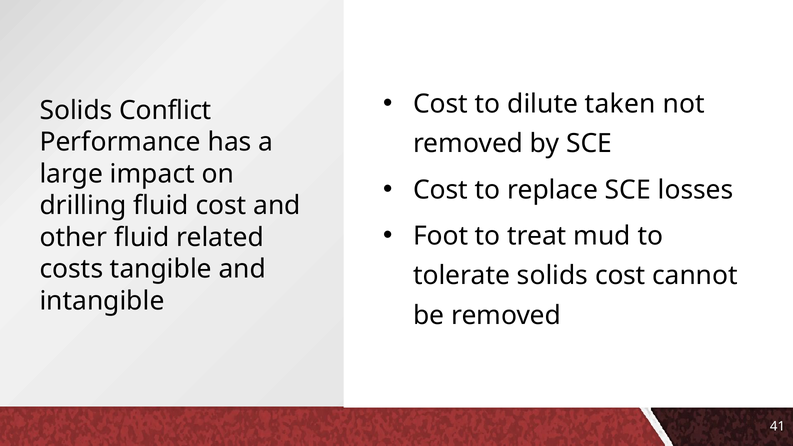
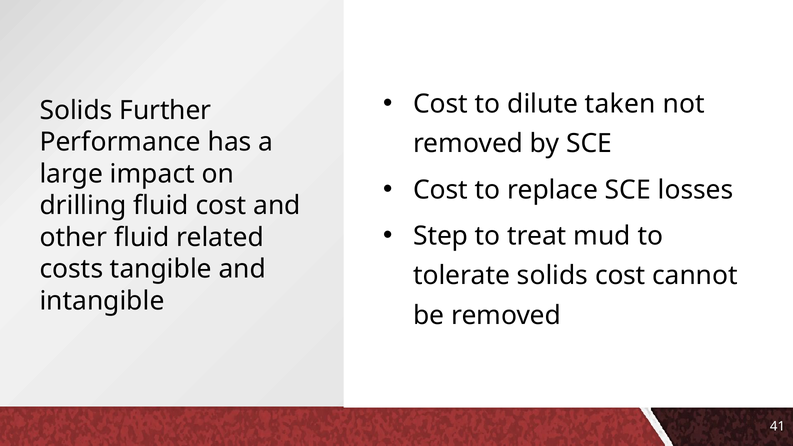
Conflict: Conflict -> Further
Foot: Foot -> Step
